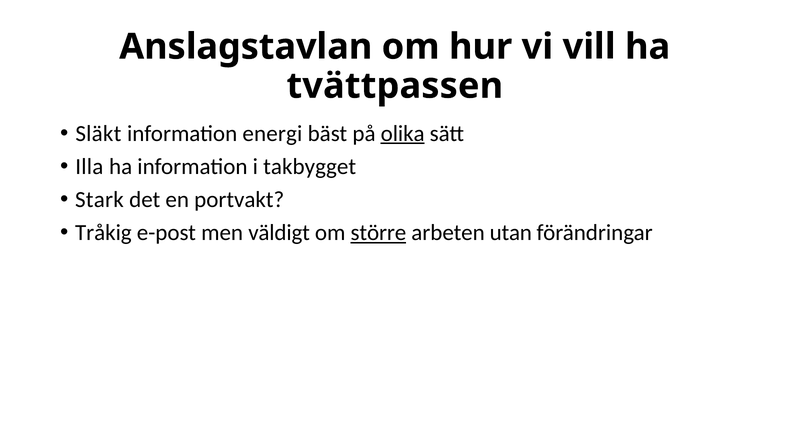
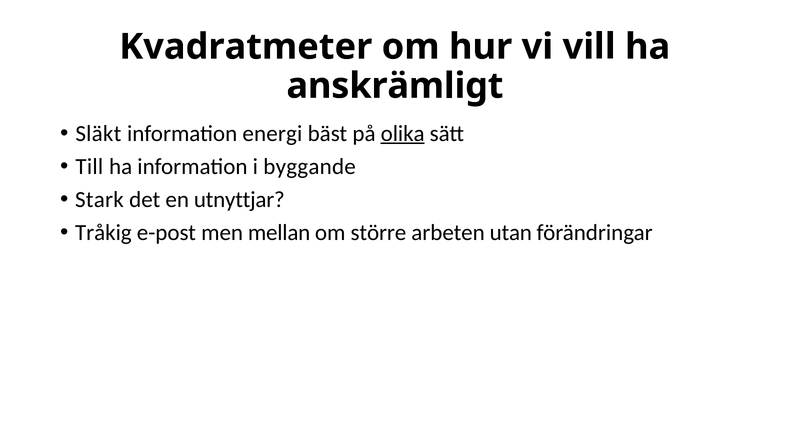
Anslagstavlan: Anslagstavlan -> Kvadratmeter
tvättpassen: tvättpassen -> anskrämligt
Illa: Illa -> Till
takbygget: takbygget -> byggande
portvakt: portvakt -> utnyttjar
väldigt: väldigt -> mellan
större underline: present -> none
